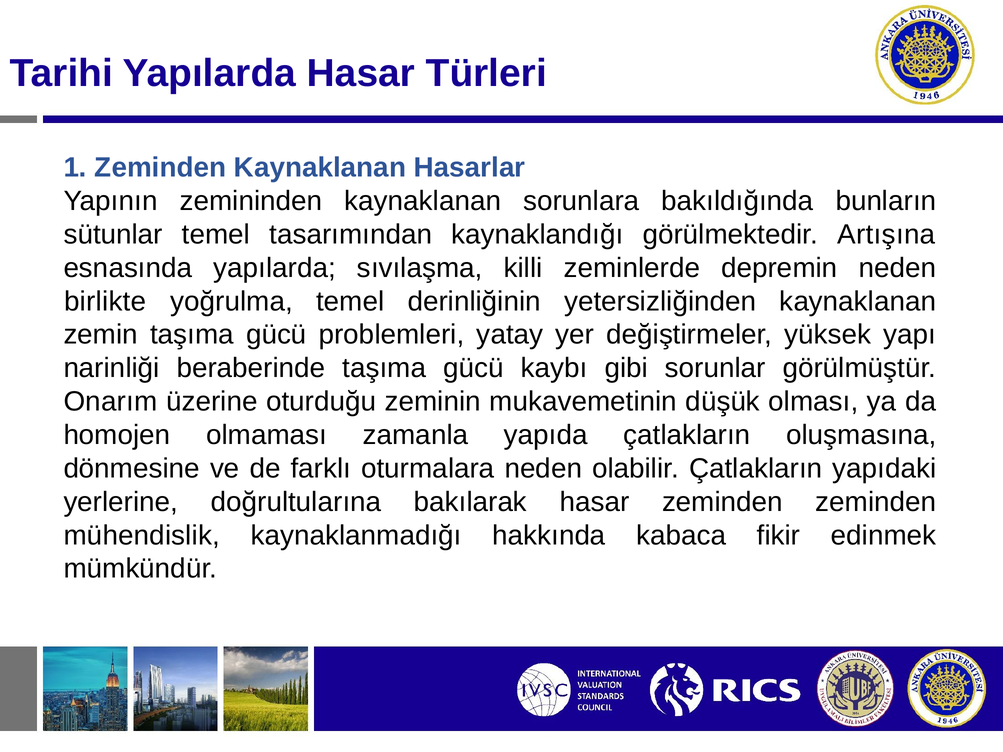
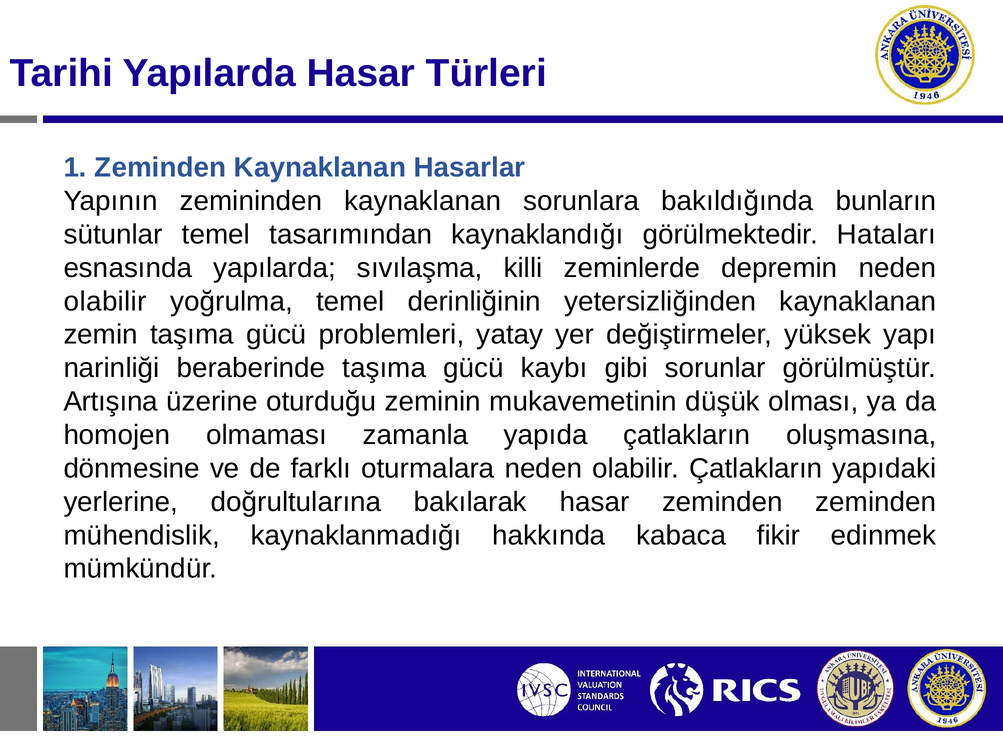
Artışına: Artışına -> Hataları
birlikte at (105, 301): birlikte -> olabilir
Onarım: Onarım -> Artışına
